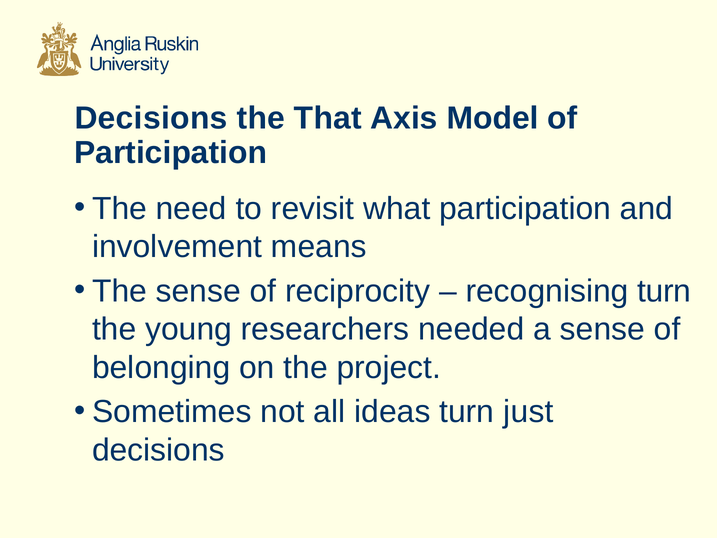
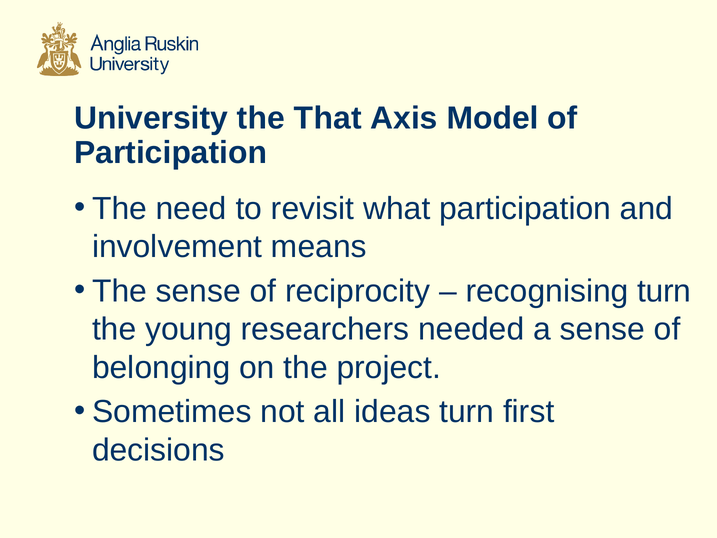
Decisions at (151, 118): Decisions -> University
just: just -> first
